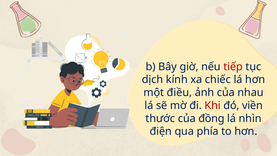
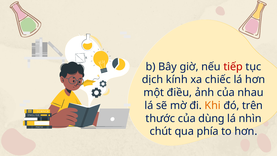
Khi colour: red -> orange
viền: viền -> trên
đồng: đồng -> dùng
điện: điện -> chút
